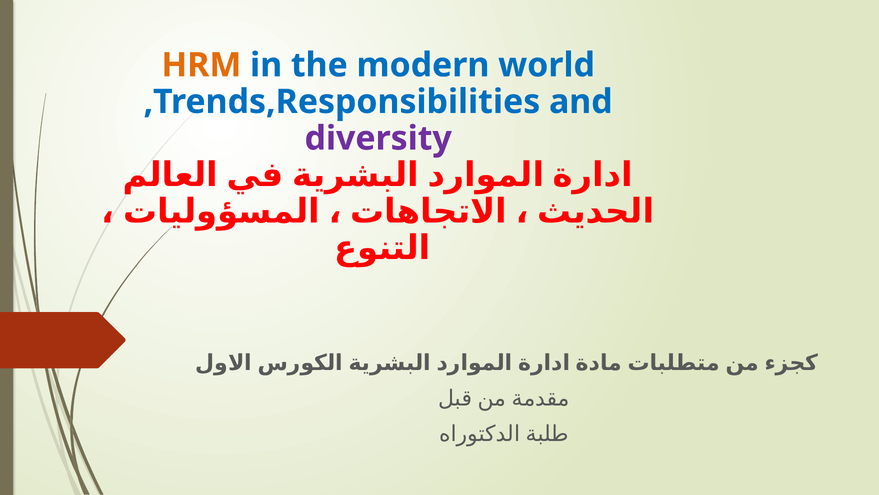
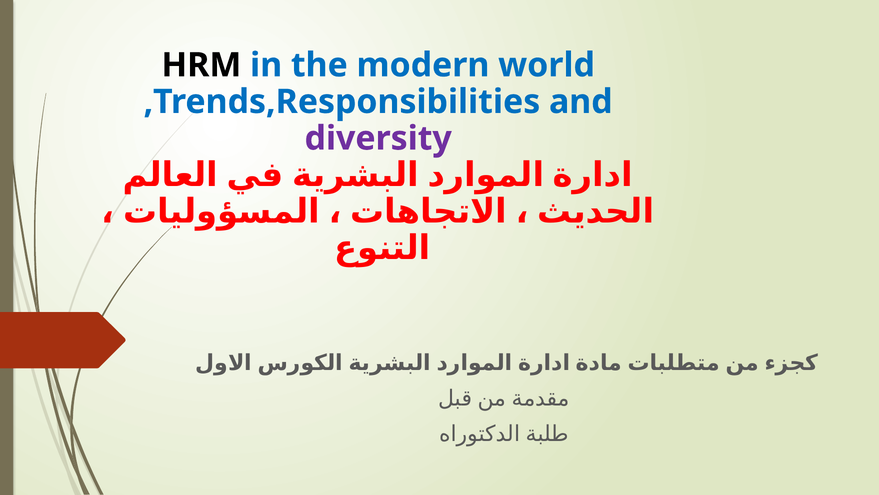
HRM colour: orange -> black
